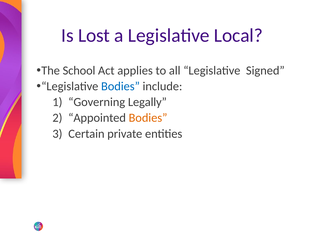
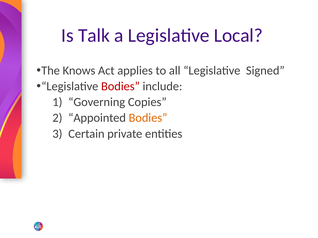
Lost: Lost -> Talk
School: School -> Knows
Bodies at (120, 87) colour: blue -> red
Legally: Legally -> Copies
